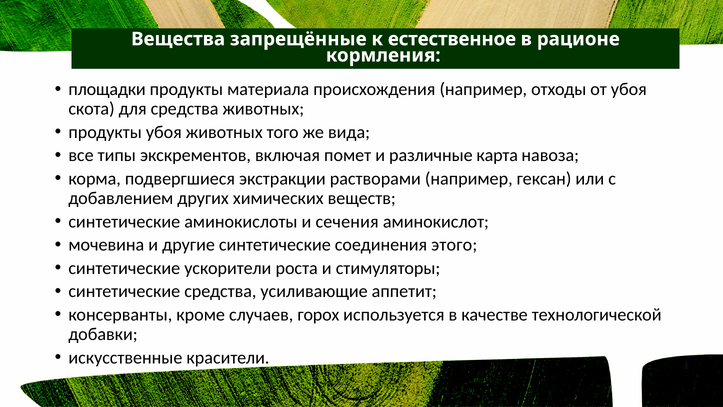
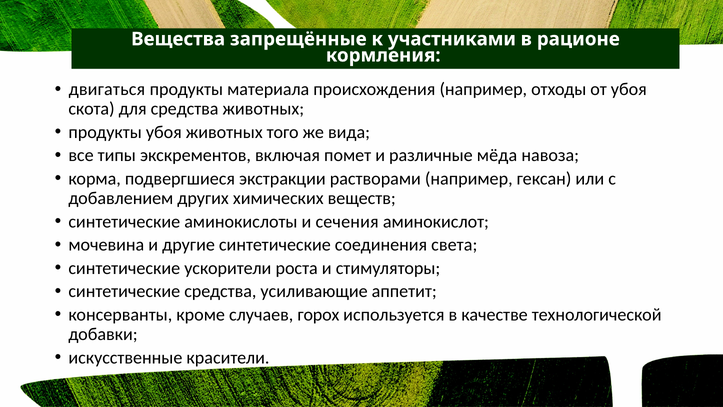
естественное: естественное -> участниками
площадки: площадки -> двигаться
карта: карта -> мёда
этого: этого -> света
